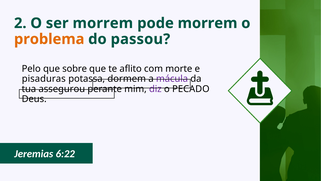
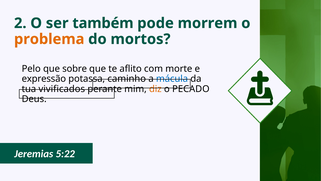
ser morrem: morrem -> também
passou: passou -> mortos
pisaduras: pisaduras -> expressão
dormem: dormem -> caminho
mácula colour: purple -> blue
assegurou: assegurou -> vivificados
diz colour: purple -> orange
6:22: 6:22 -> 5:22
